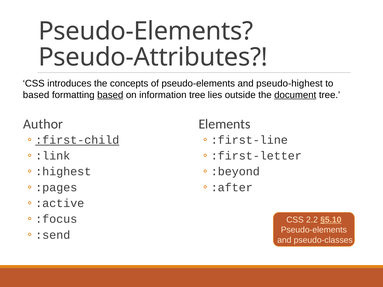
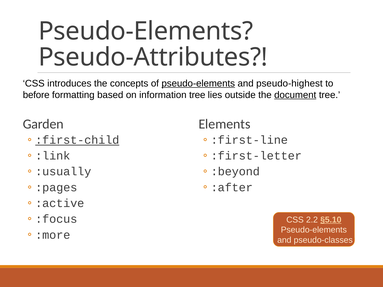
pseudo-elements at (198, 83) underline: none -> present
based at (36, 95): based -> before
based at (110, 95) underline: present -> none
Author: Author -> Garden
:highest: :highest -> :usually
:send: :send -> :more
